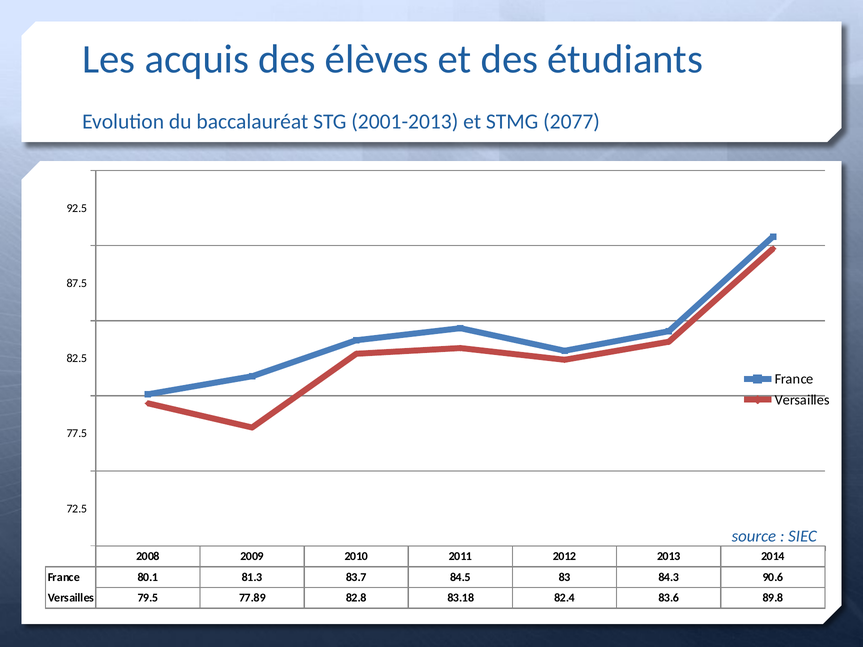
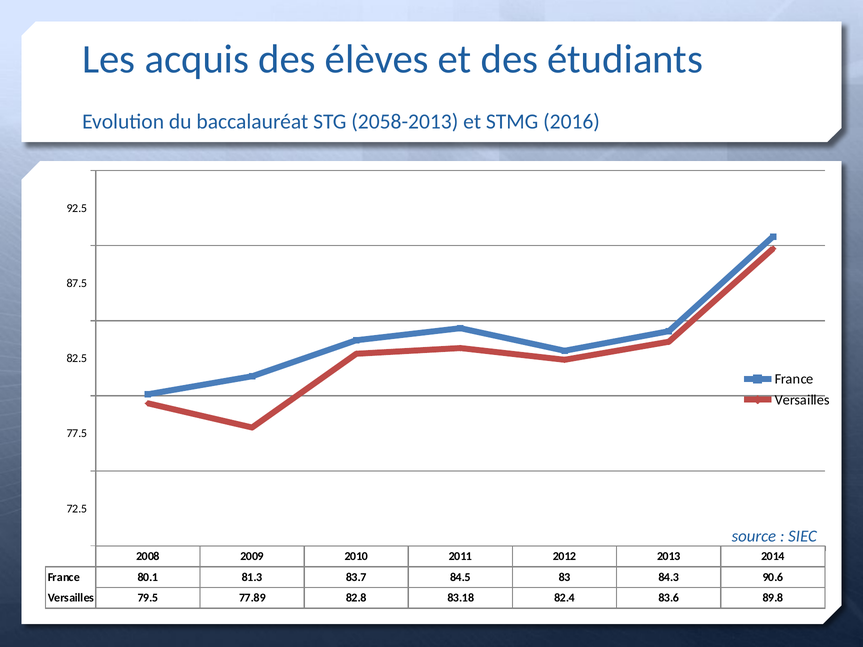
2001-2013: 2001-2013 -> 2058-2013
2077: 2077 -> 2016
